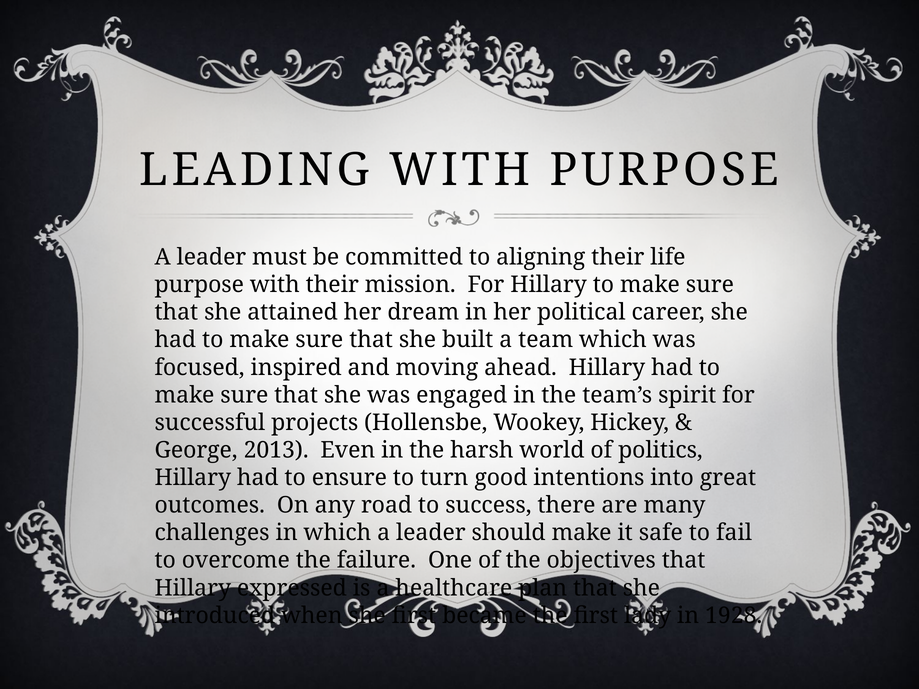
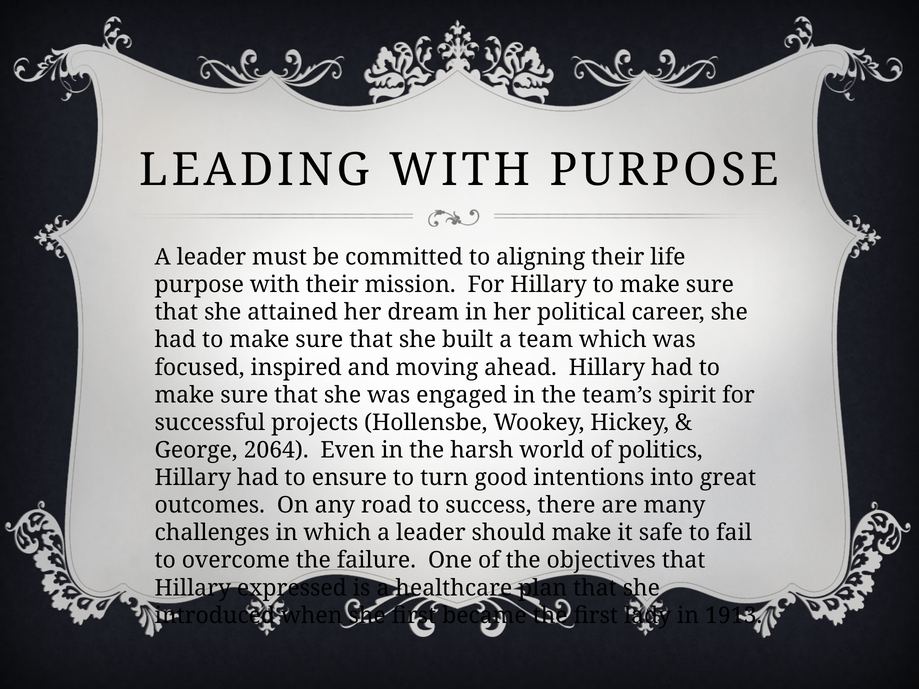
2013: 2013 -> 2064
1928: 1928 -> 1913
